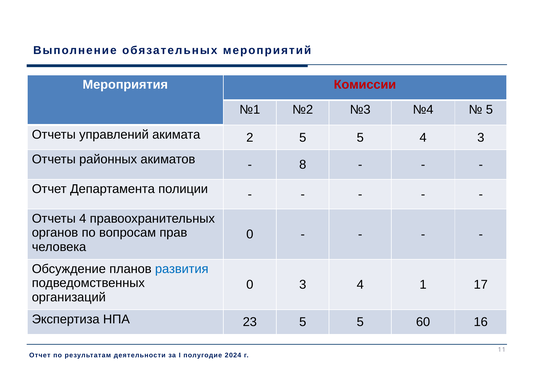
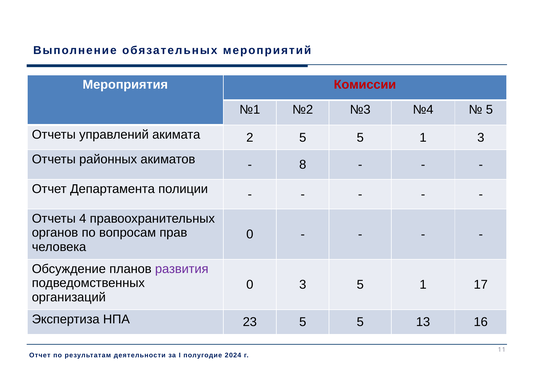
5 5 4: 4 -> 1
развития colour: blue -> purple
3 4: 4 -> 5
60: 60 -> 13
